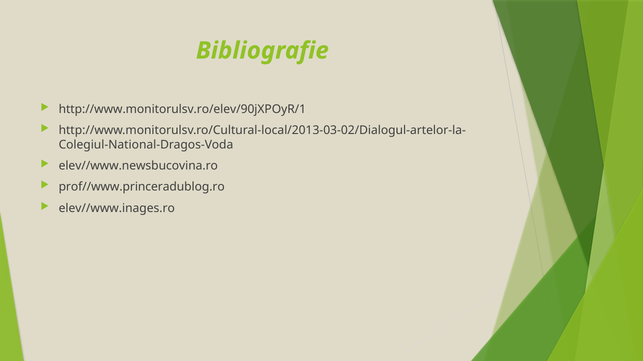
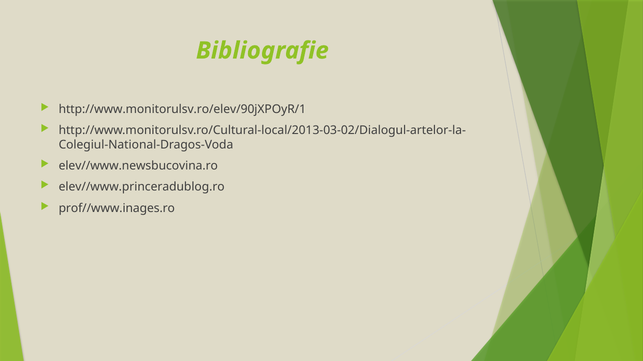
prof//www.princeradublog.ro: prof//www.princeradublog.ro -> elev//www.princeradublog.ro
elev//www.inages.ro: elev//www.inages.ro -> prof//www.inages.ro
